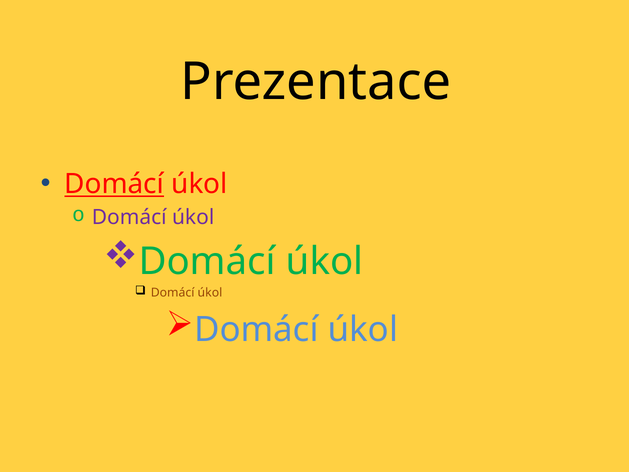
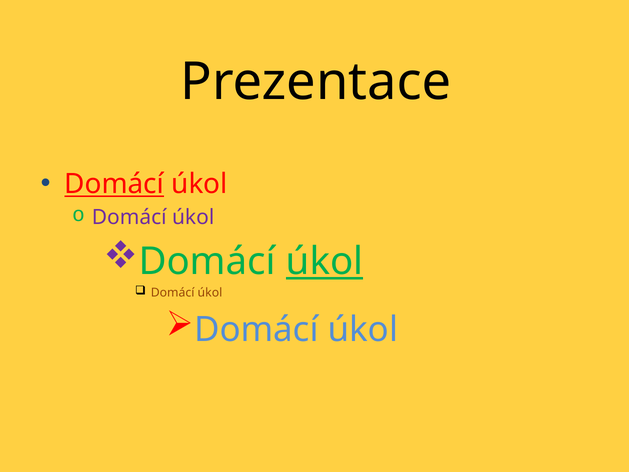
úkol at (325, 262) underline: none -> present
